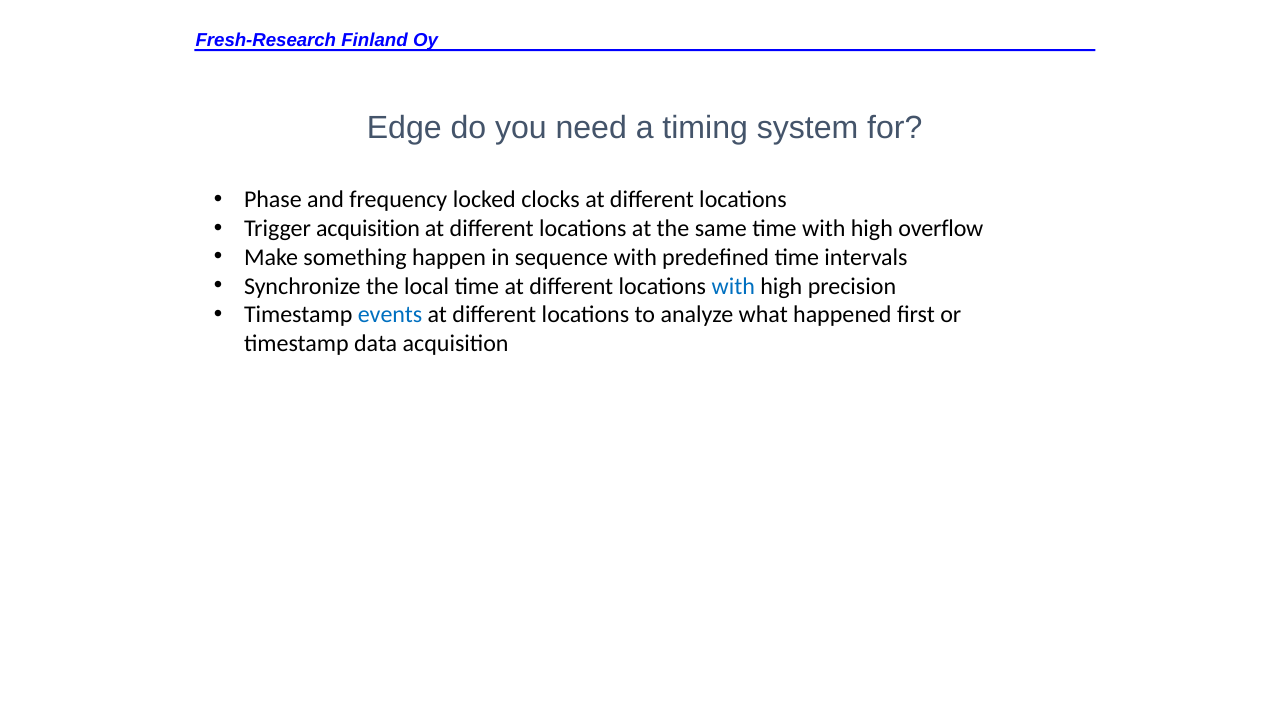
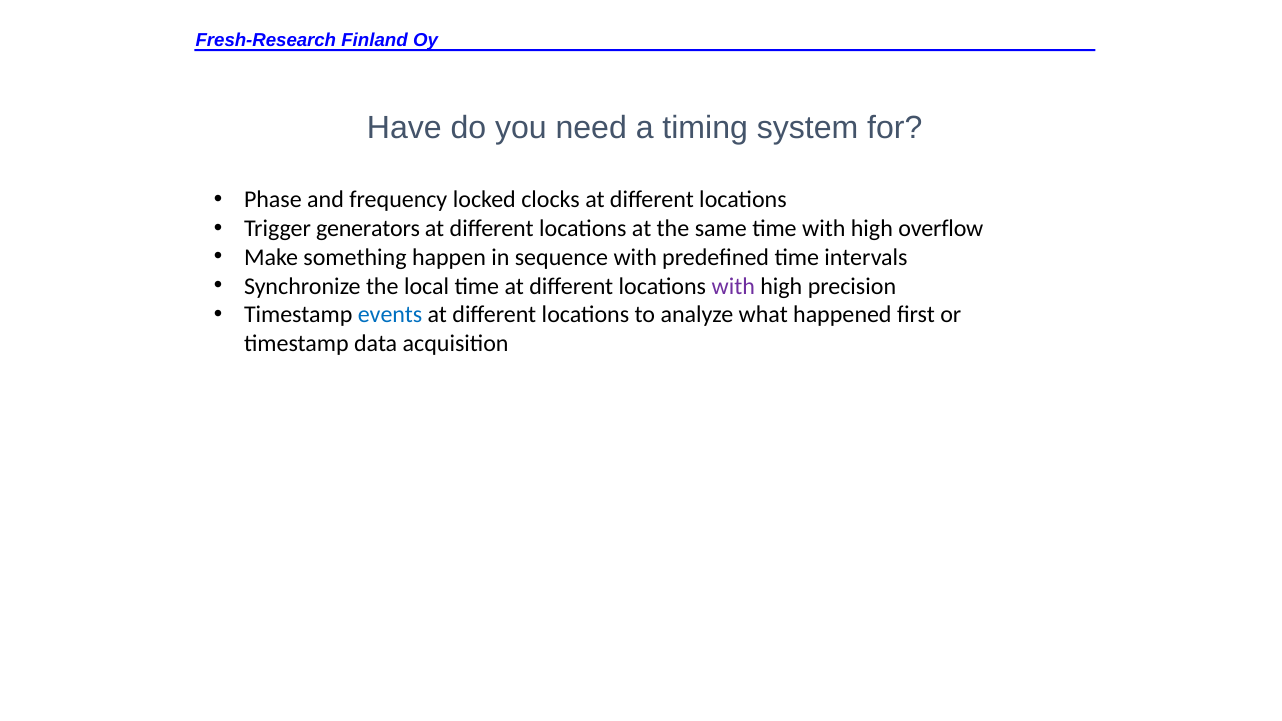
Edge: Edge -> Have
Trigger acquisition: acquisition -> generators
with at (733, 286) colour: blue -> purple
